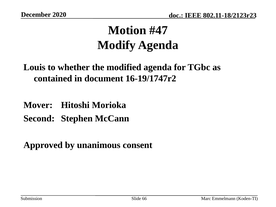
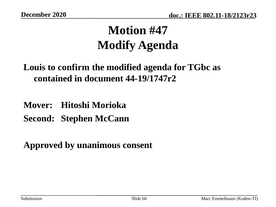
whether: whether -> confirm
16-19/1747r2: 16-19/1747r2 -> 44-19/1747r2
